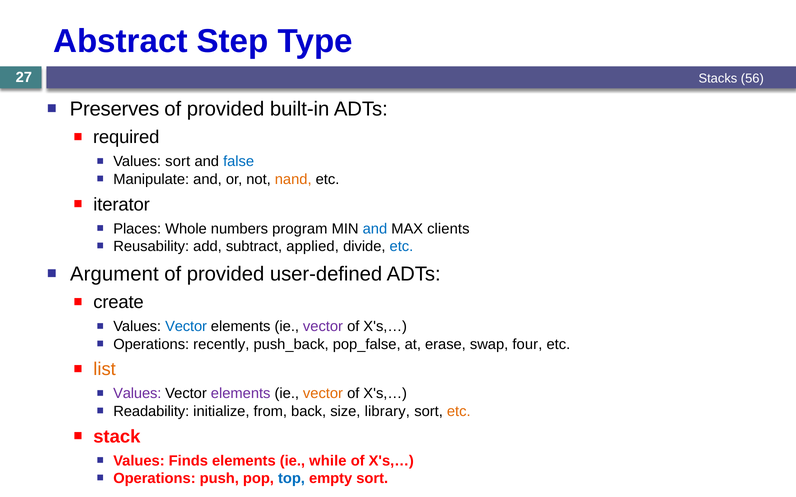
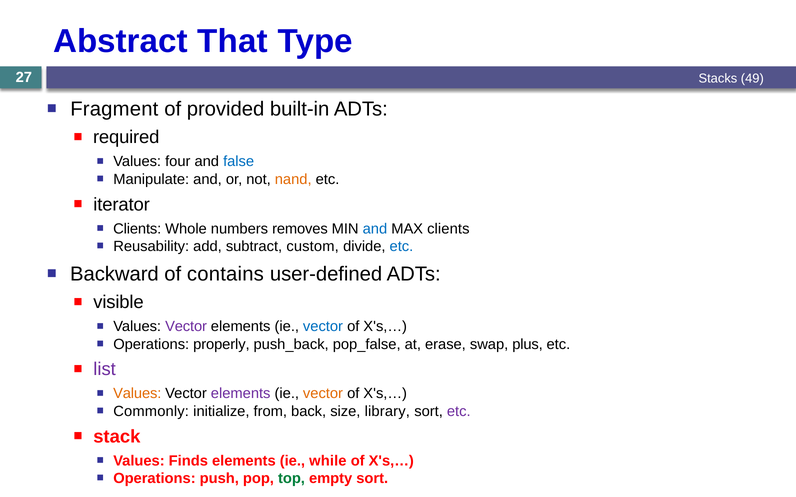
Step: Step -> That
56: 56 -> 49
Preserves: Preserves -> Fragment
Values sort: sort -> four
Places at (137, 229): Places -> Clients
program: program -> removes
applied: applied -> custom
Argument: Argument -> Backward
provided at (226, 274): provided -> contains
create: create -> visible
Vector at (186, 327) colour: blue -> purple
vector at (323, 327) colour: purple -> blue
recently: recently -> properly
four: four -> plus
list colour: orange -> purple
Values at (137, 394) colour: purple -> orange
Readability: Readability -> Commonly
etc at (459, 412) colour: orange -> purple
top colour: blue -> green
